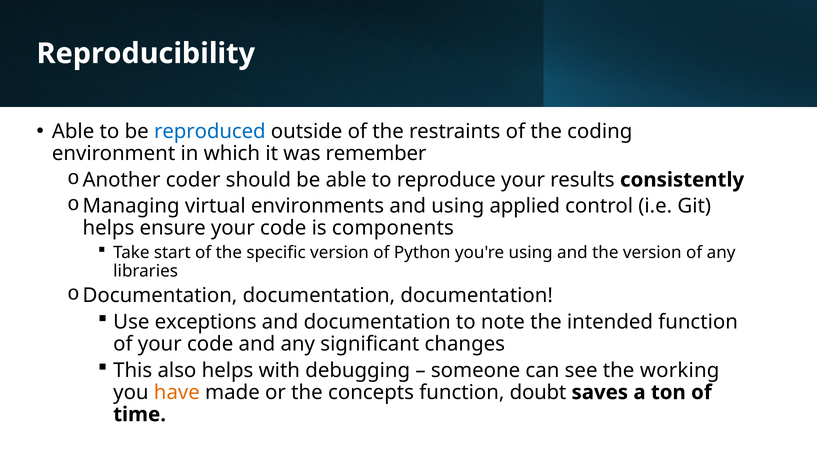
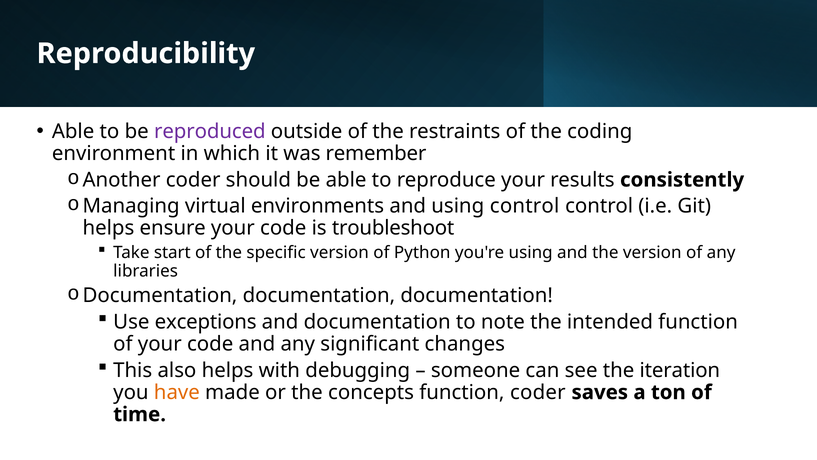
reproduced colour: blue -> purple
using applied: applied -> control
components: components -> troubleshoot
working: working -> iteration
function doubt: doubt -> coder
